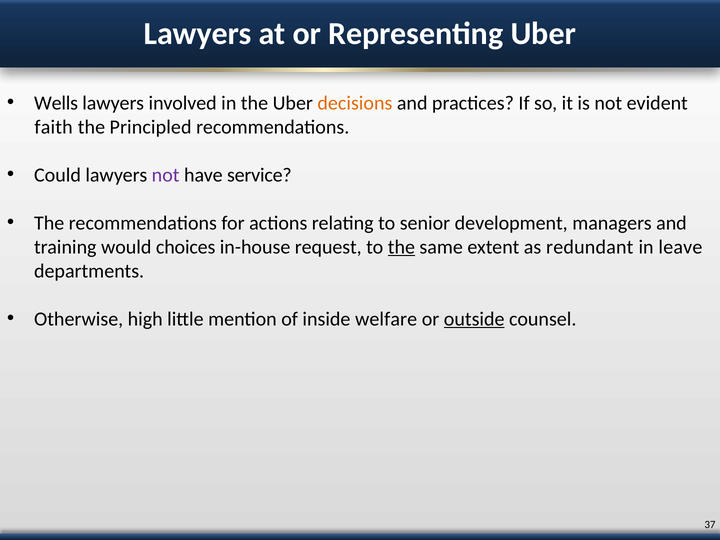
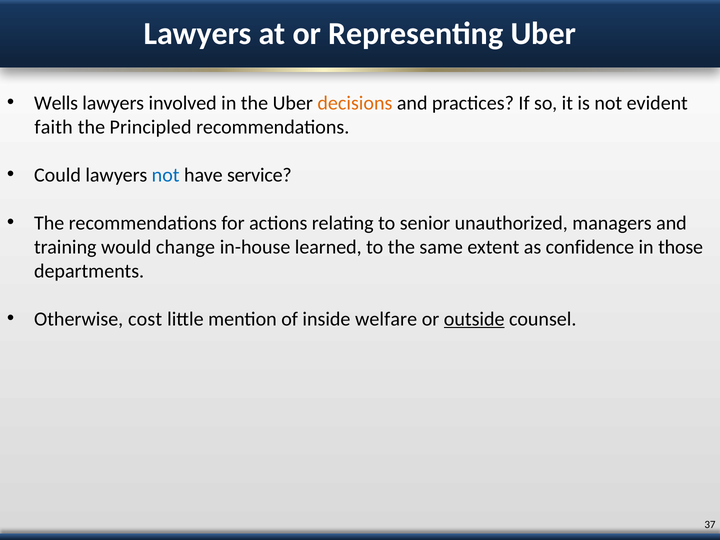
not at (166, 175) colour: purple -> blue
development: development -> unauthorized
choices: choices -> change
request: request -> learned
the at (401, 247) underline: present -> none
redundant: redundant -> confidence
leave: leave -> those
high: high -> cost
